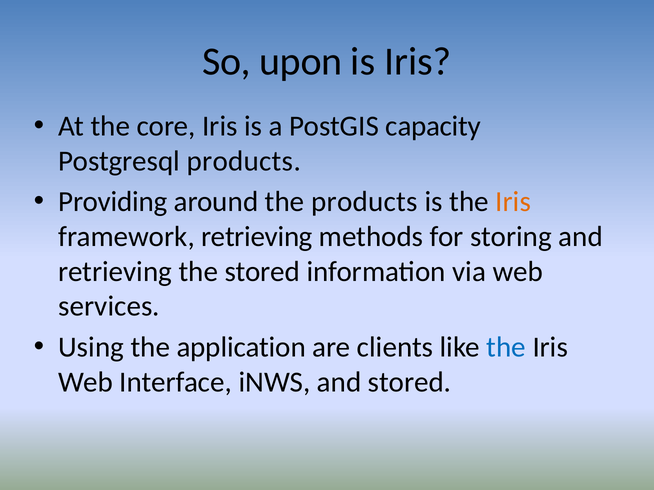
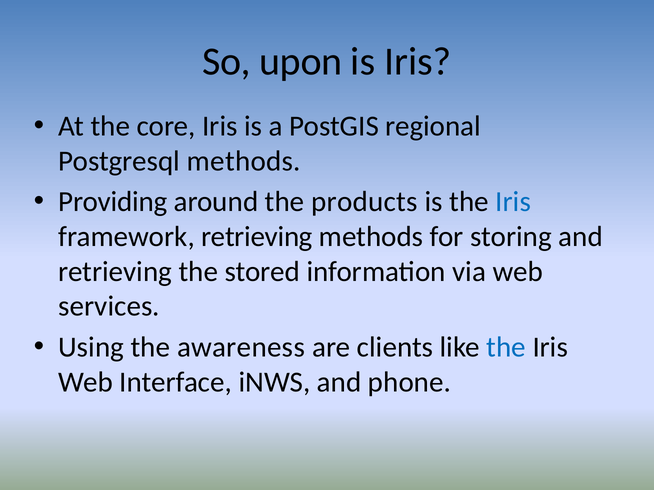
capacity: capacity -> regional
Postgresql products: products -> methods
Iris at (513, 202) colour: orange -> blue
application: application -> awareness
and stored: stored -> phone
